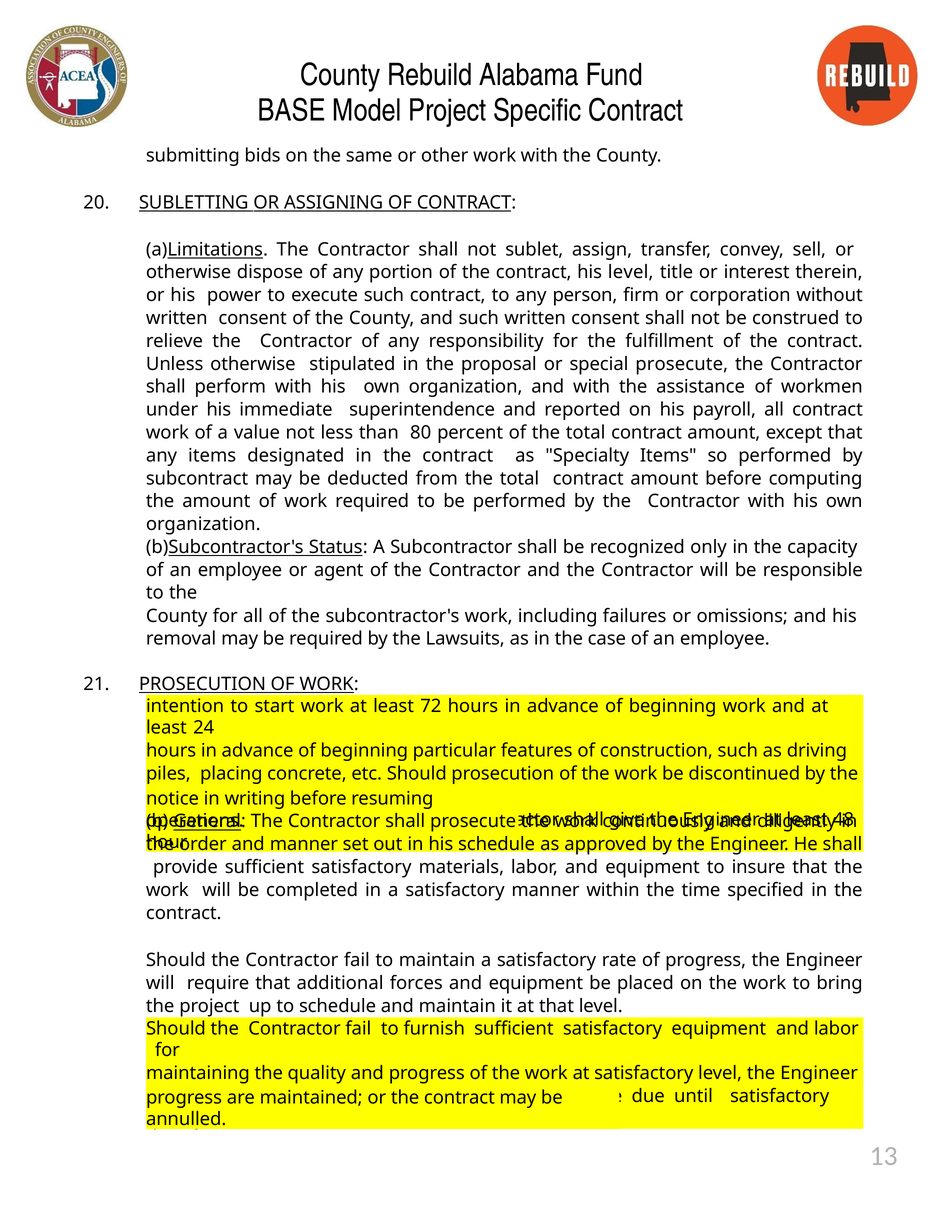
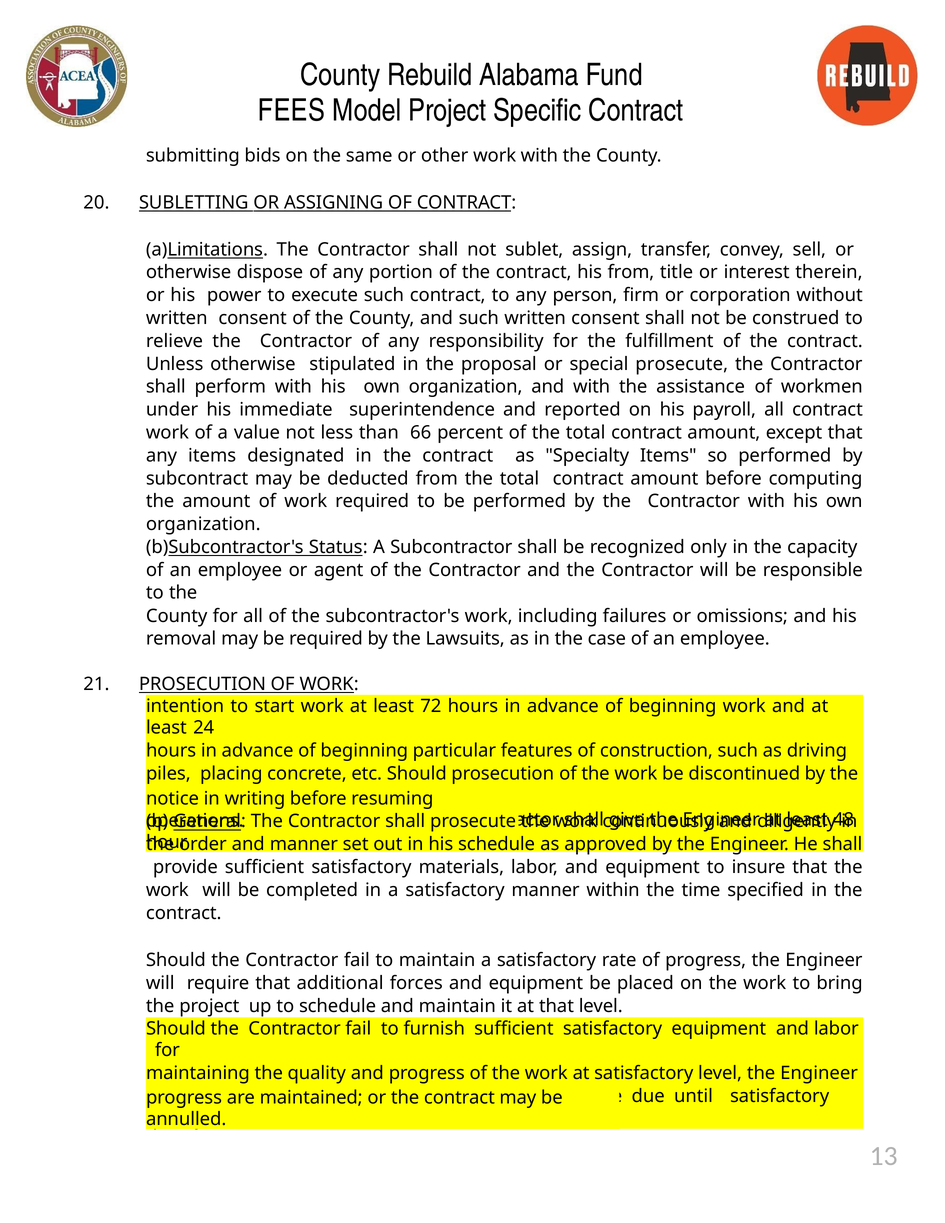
BASE: BASE -> FEES
his level: level -> from
80: 80 -> 66
